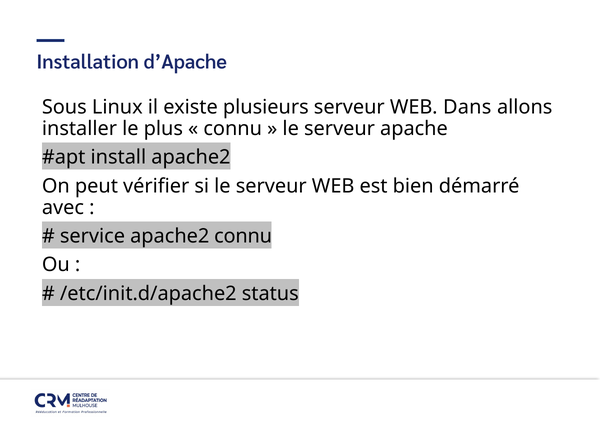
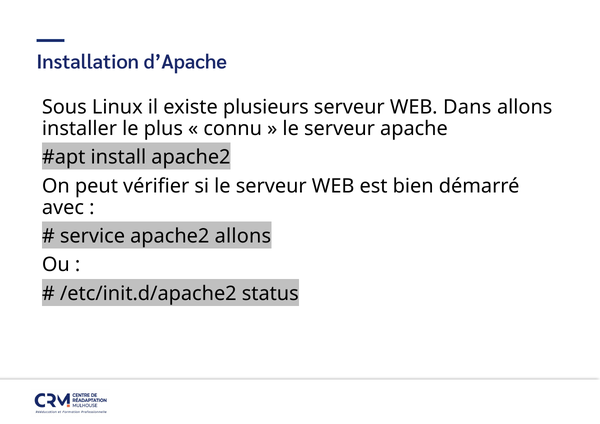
apache2 connu: connu -> allons
